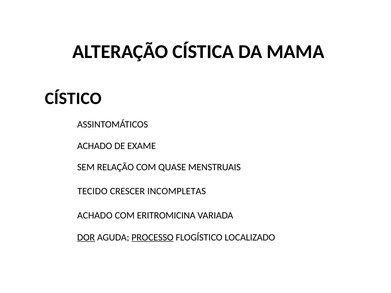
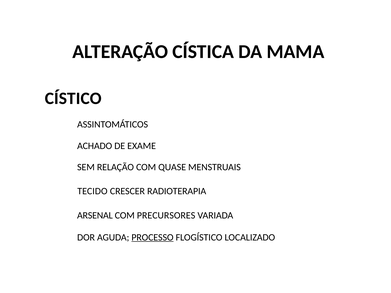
INCOMPLETAS: INCOMPLETAS -> RADIOTERAPIA
ACHADO at (95, 216): ACHADO -> ARSENAL
ERITROMICINA: ERITROMICINA -> PRECURSORES
DOR underline: present -> none
